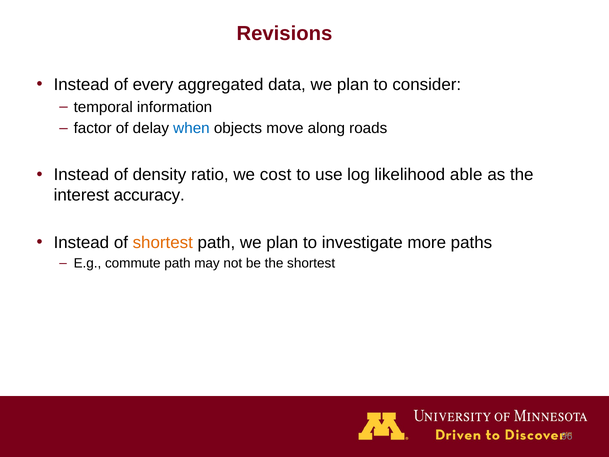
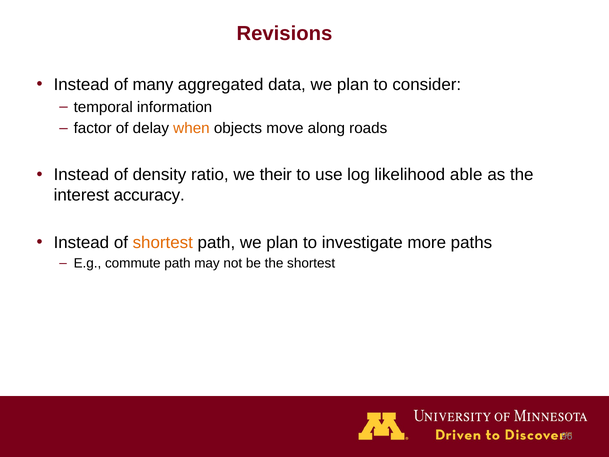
every: every -> many
when colour: blue -> orange
cost: cost -> their
